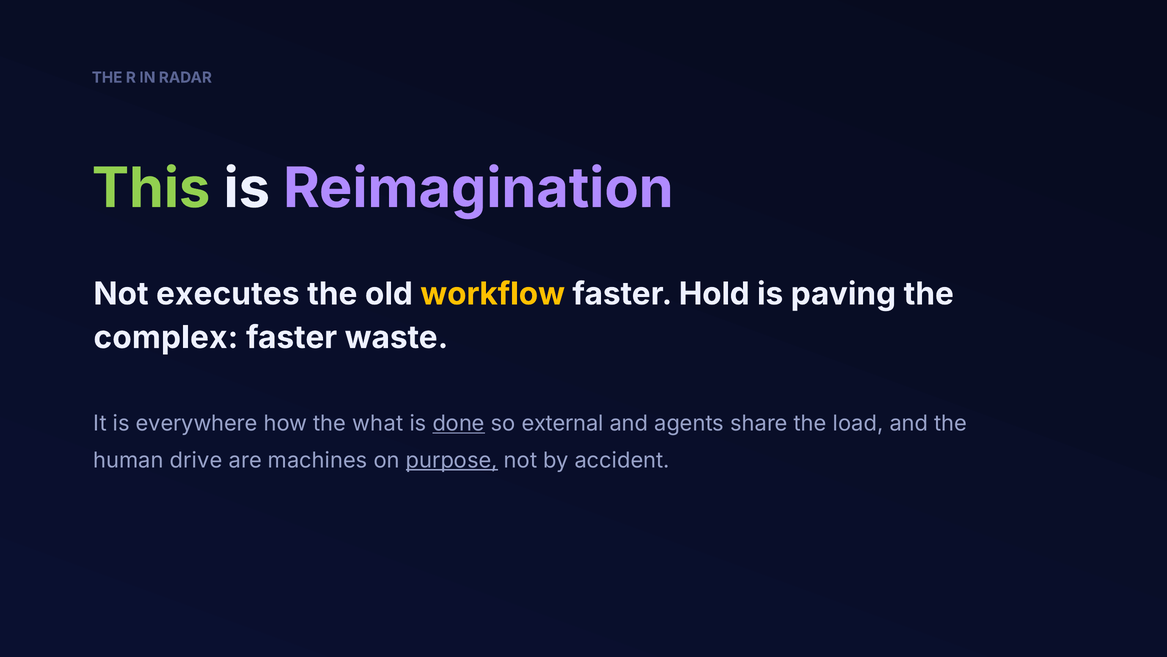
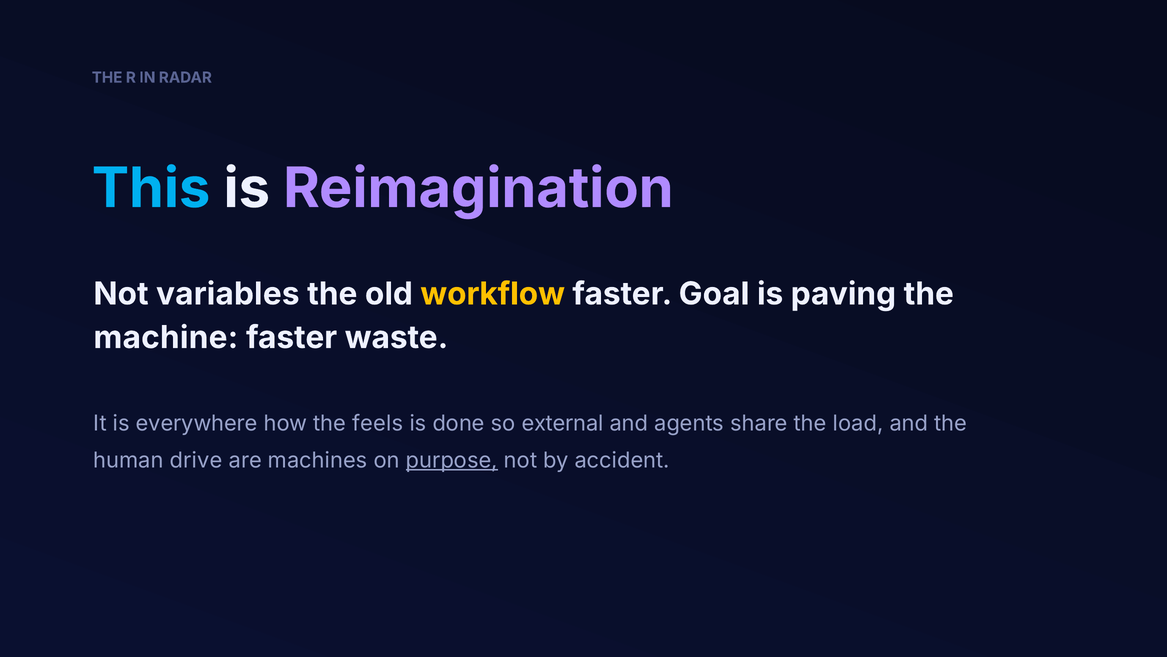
This colour: light green -> light blue
executes: executes -> variables
Hold: Hold -> Goal
complex: complex -> machine
what: what -> feels
done underline: present -> none
